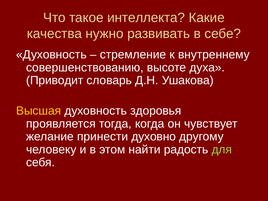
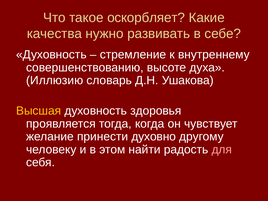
интеллекта: интеллекта -> оскорбляет
Приводит: Приводит -> Иллюзию
для colour: light green -> pink
